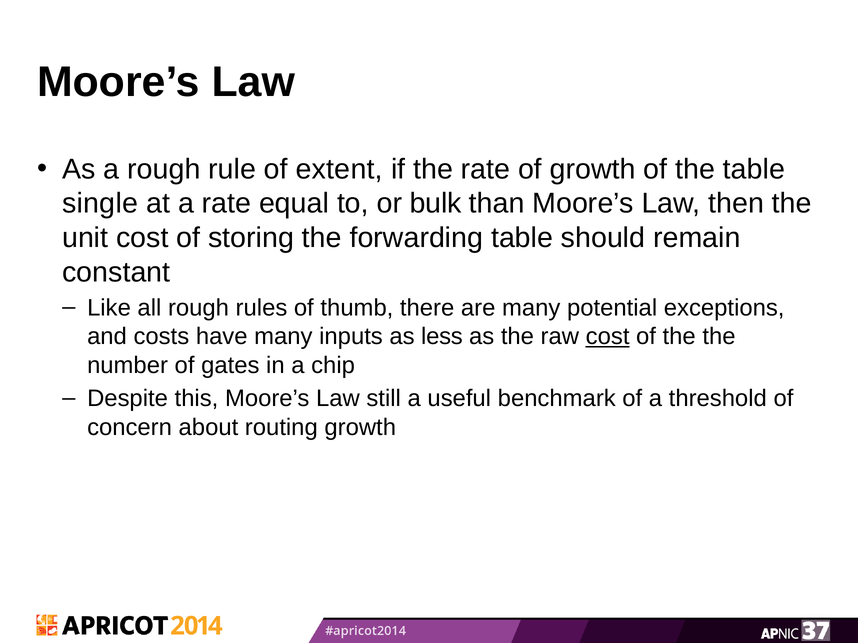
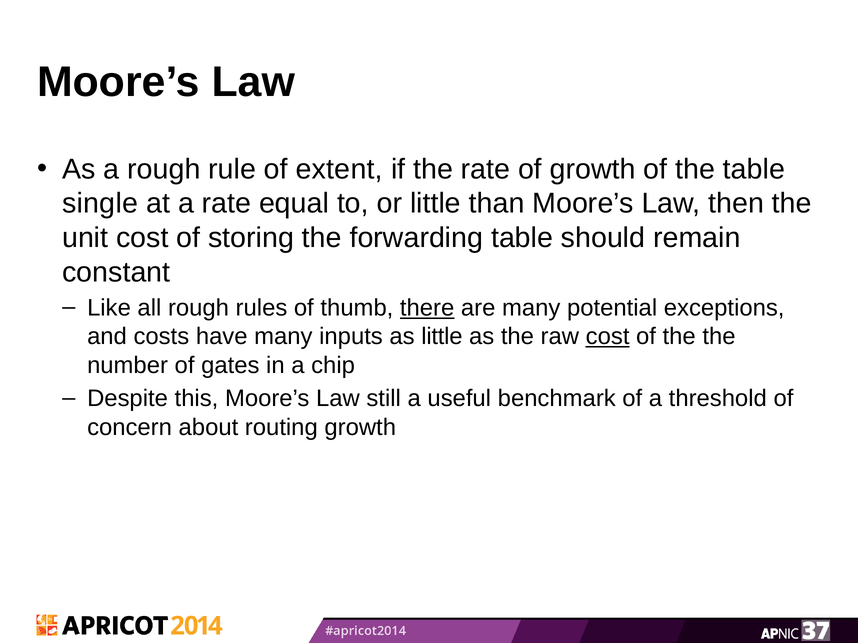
or bulk: bulk -> little
there underline: none -> present
as less: less -> little
